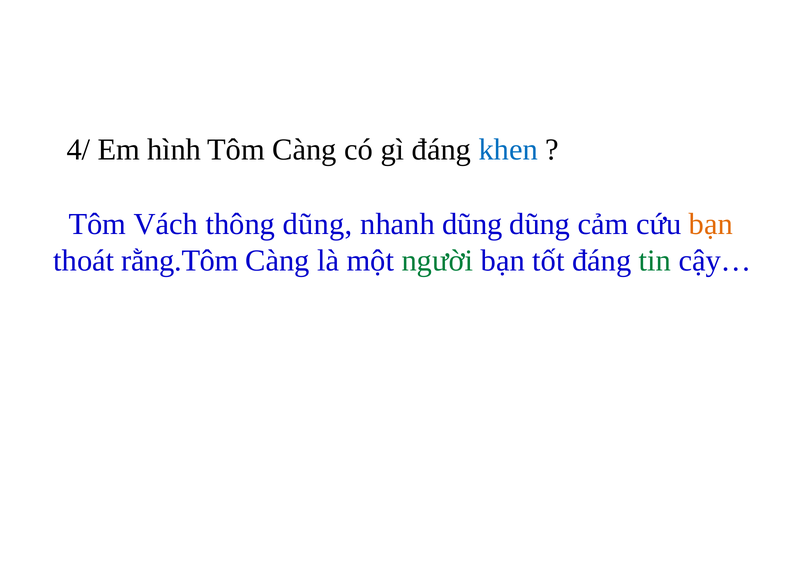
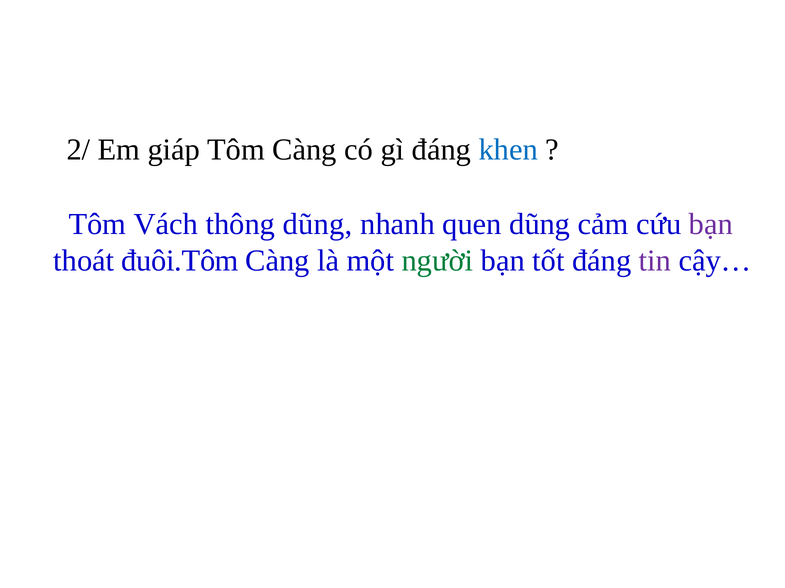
4/: 4/ -> 2/
hình: hình -> giáp
nhanh dũng: dũng -> quen
bạn at (711, 224) colour: orange -> purple
rằng.Tôm: rằng.Tôm -> đuôi.Tôm
tin colour: green -> purple
